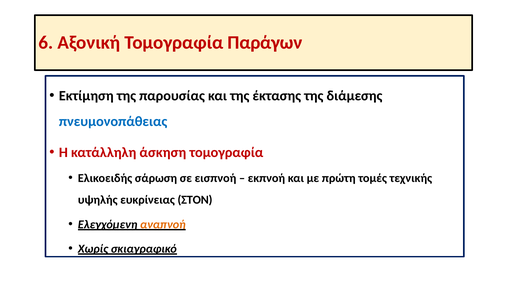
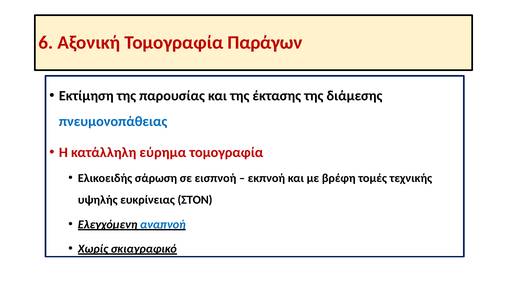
άσκηση: άσκηση -> εύρημα
πρώτη: πρώτη -> βρέφη
αναπνοή colour: orange -> blue
